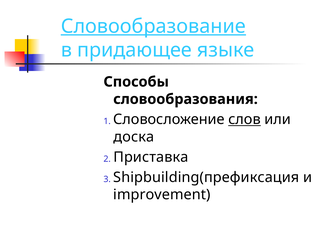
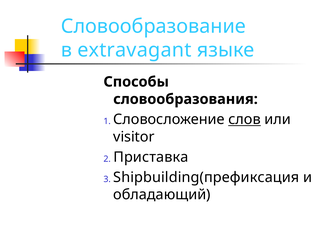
Словообразование underline: present -> none
придающее: придающее -> extravagant
доска: доска -> visitor
improvement: improvement -> обладающий
